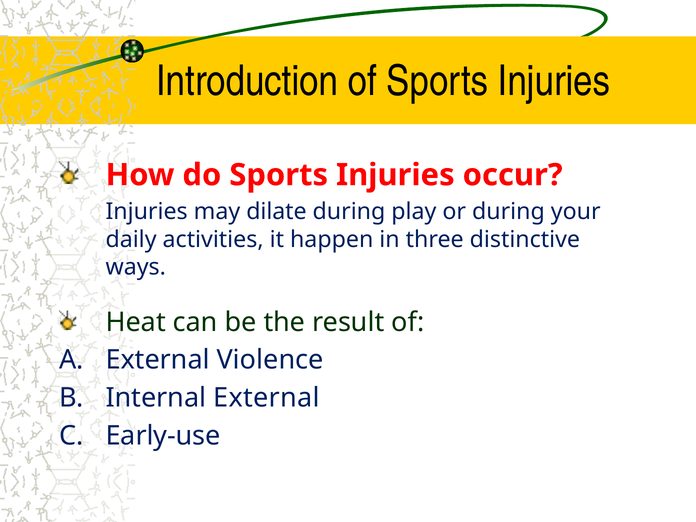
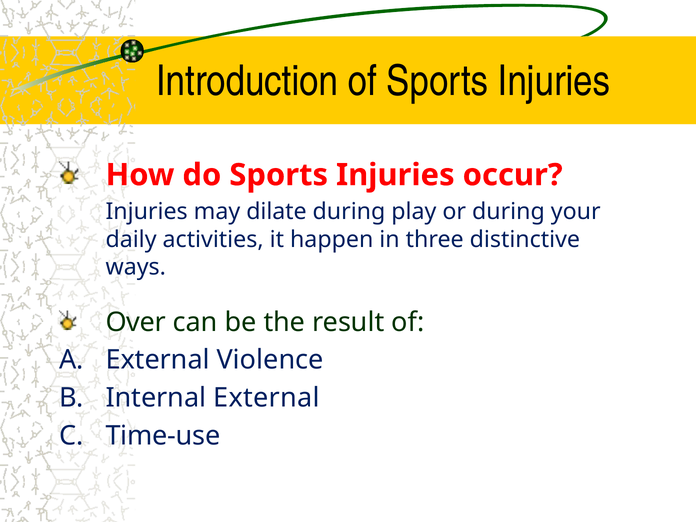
Heat: Heat -> Over
Early-use: Early-use -> Time-use
